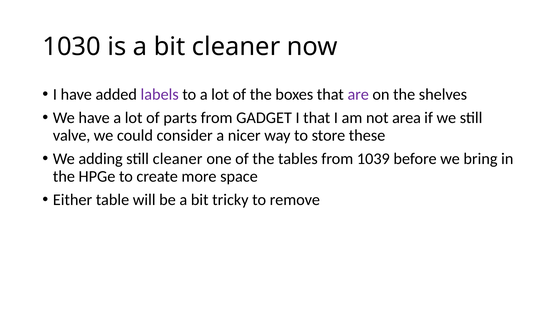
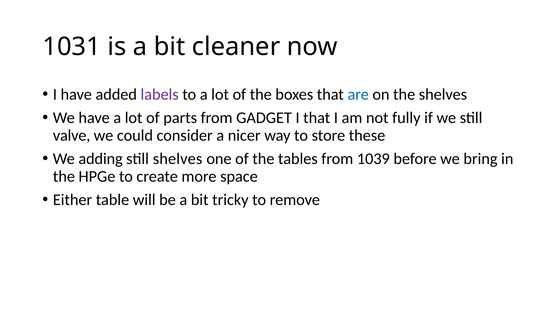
1030: 1030 -> 1031
are colour: purple -> blue
area: area -> fully
still cleaner: cleaner -> shelves
